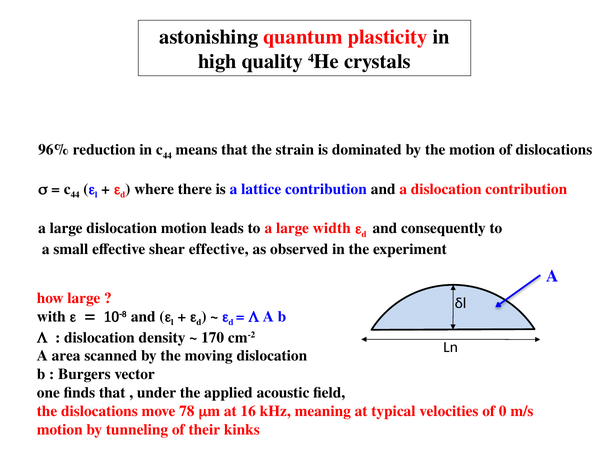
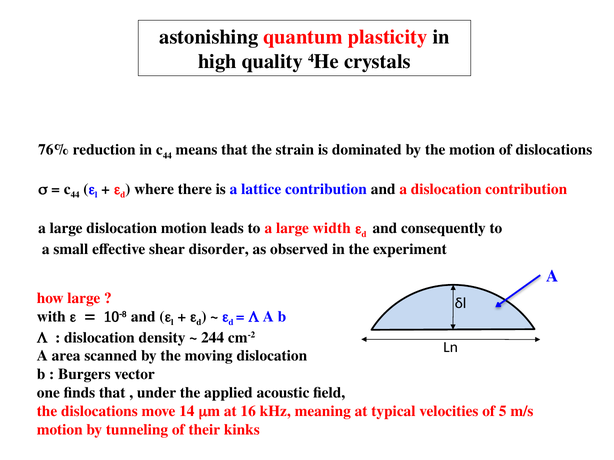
96%: 96% -> 76%
shear effective: effective -> disorder
170: 170 -> 244
78: 78 -> 14
0: 0 -> 5
